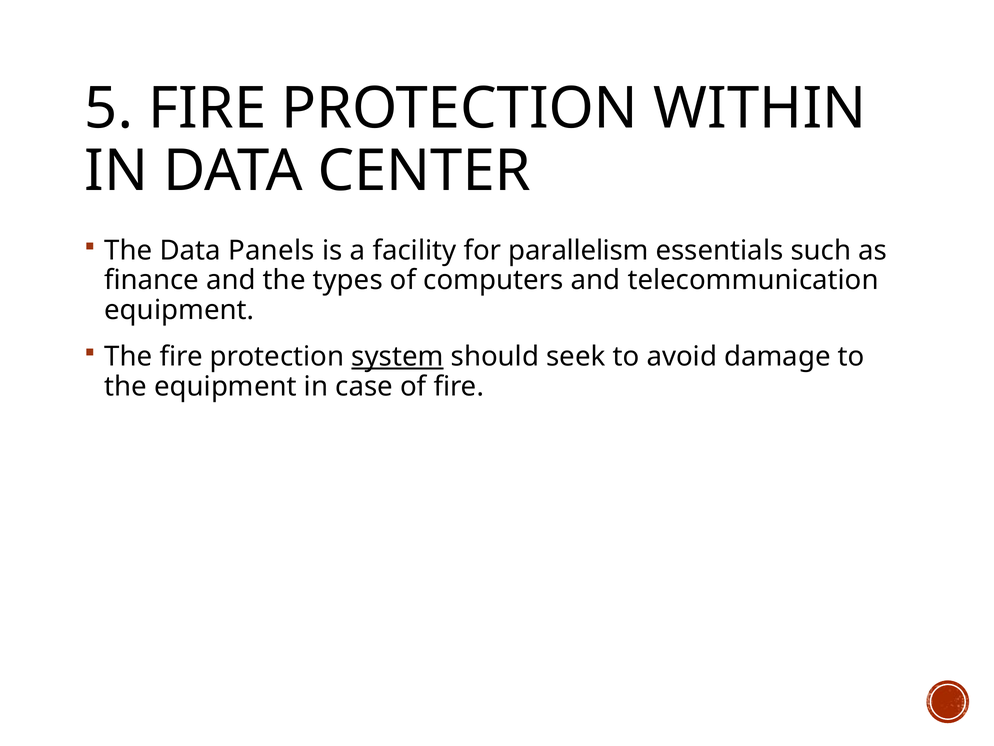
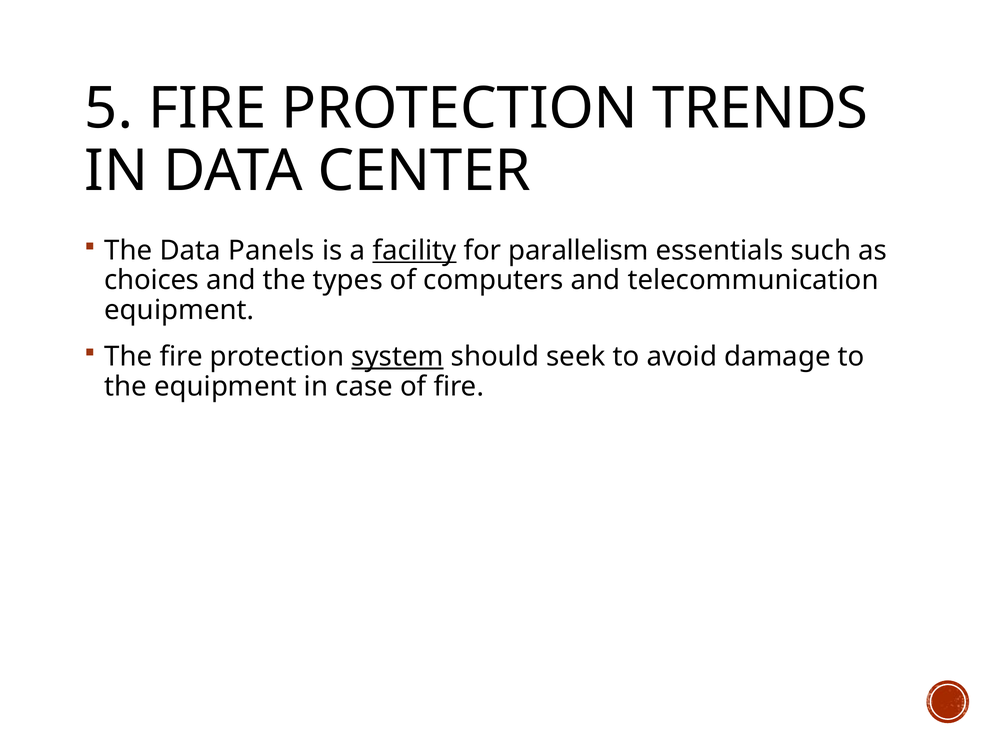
WITHIN: WITHIN -> TRENDS
facility underline: none -> present
finance: finance -> choices
